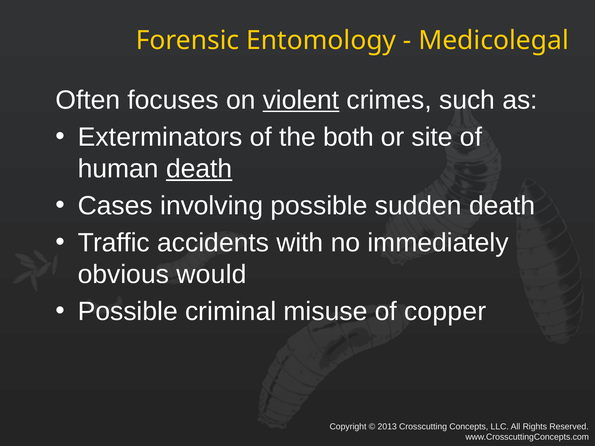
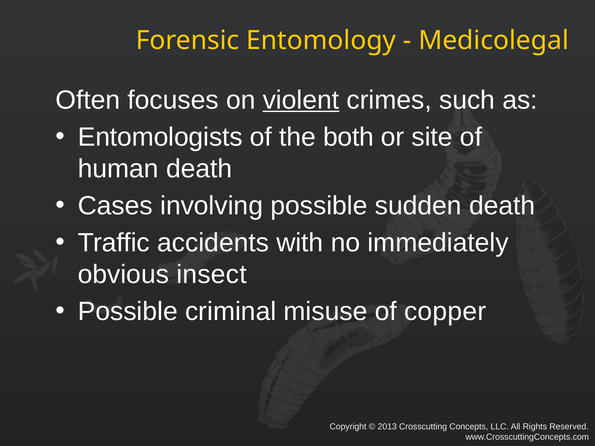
Exterminators: Exterminators -> Entomologists
death at (199, 169) underline: present -> none
would: would -> insect
